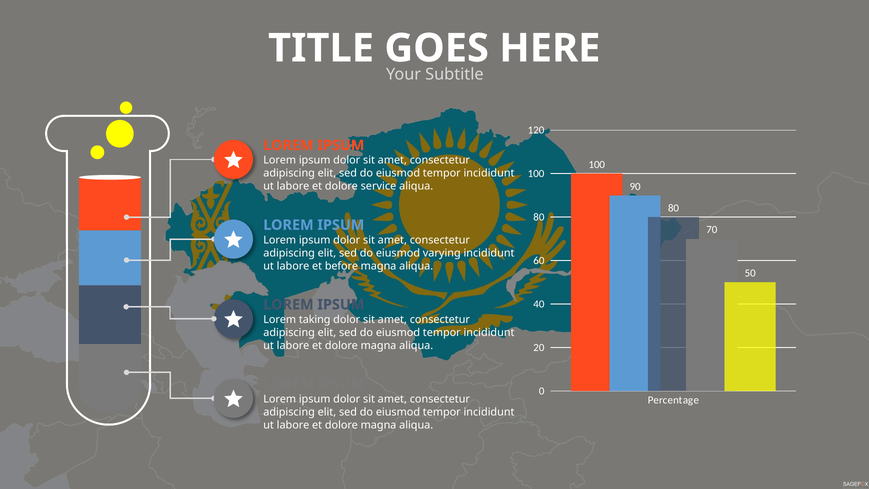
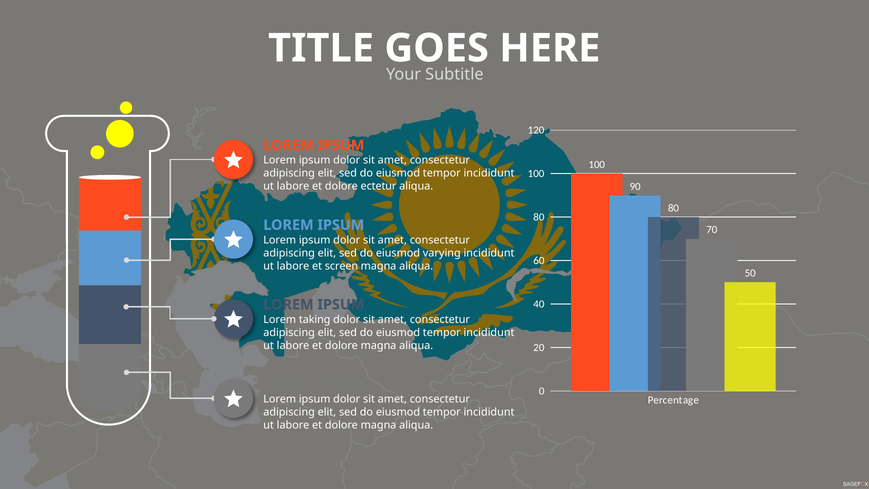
service: service -> ectetur
before: before -> screen
